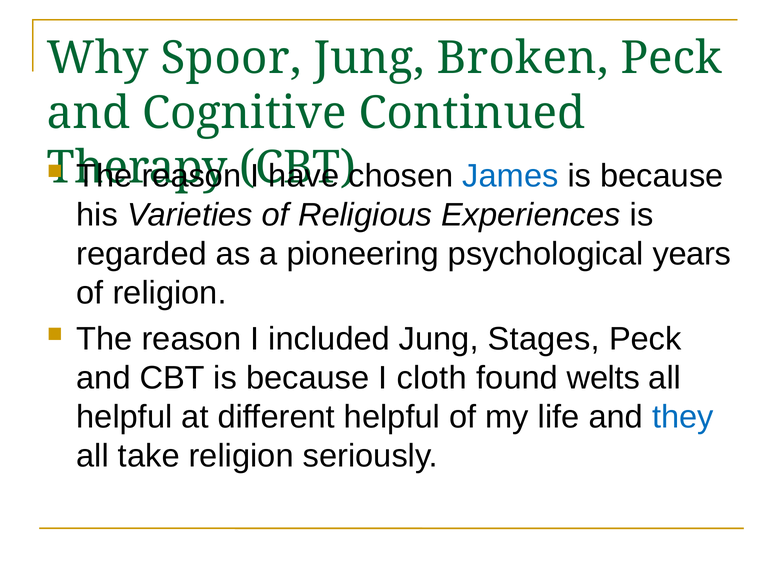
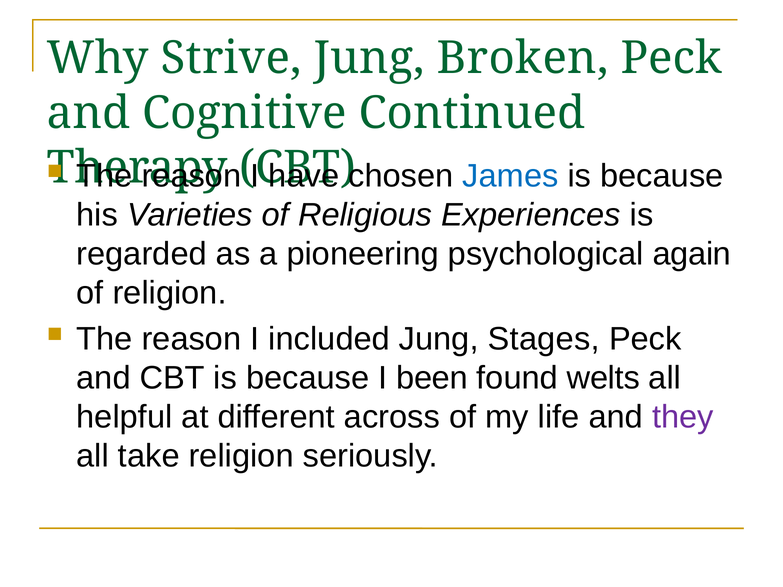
Spoor: Spoor -> Strive
years: years -> again
cloth: cloth -> been
different helpful: helpful -> across
they colour: blue -> purple
